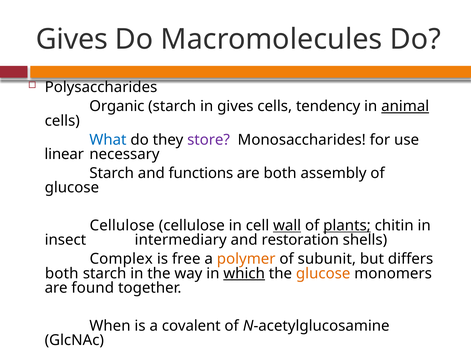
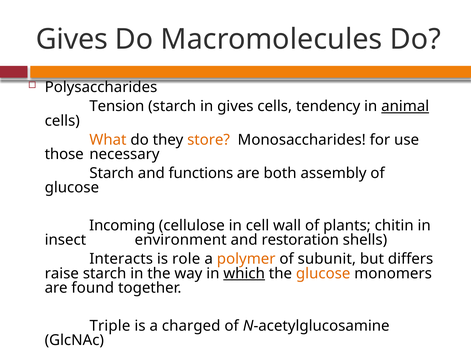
Organic: Organic -> Tension
What colour: blue -> orange
store colour: purple -> orange
linear: linear -> those
Cellulose at (122, 226): Cellulose -> Incoming
wall underline: present -> none
plants underline: present -> none
intermediary: intermediary -> environment
Complex: Complex -> Interacts
free: free -> role
both at (62, 274): both -> raise
When: When -> Triple
covalent: covalent -> charged
